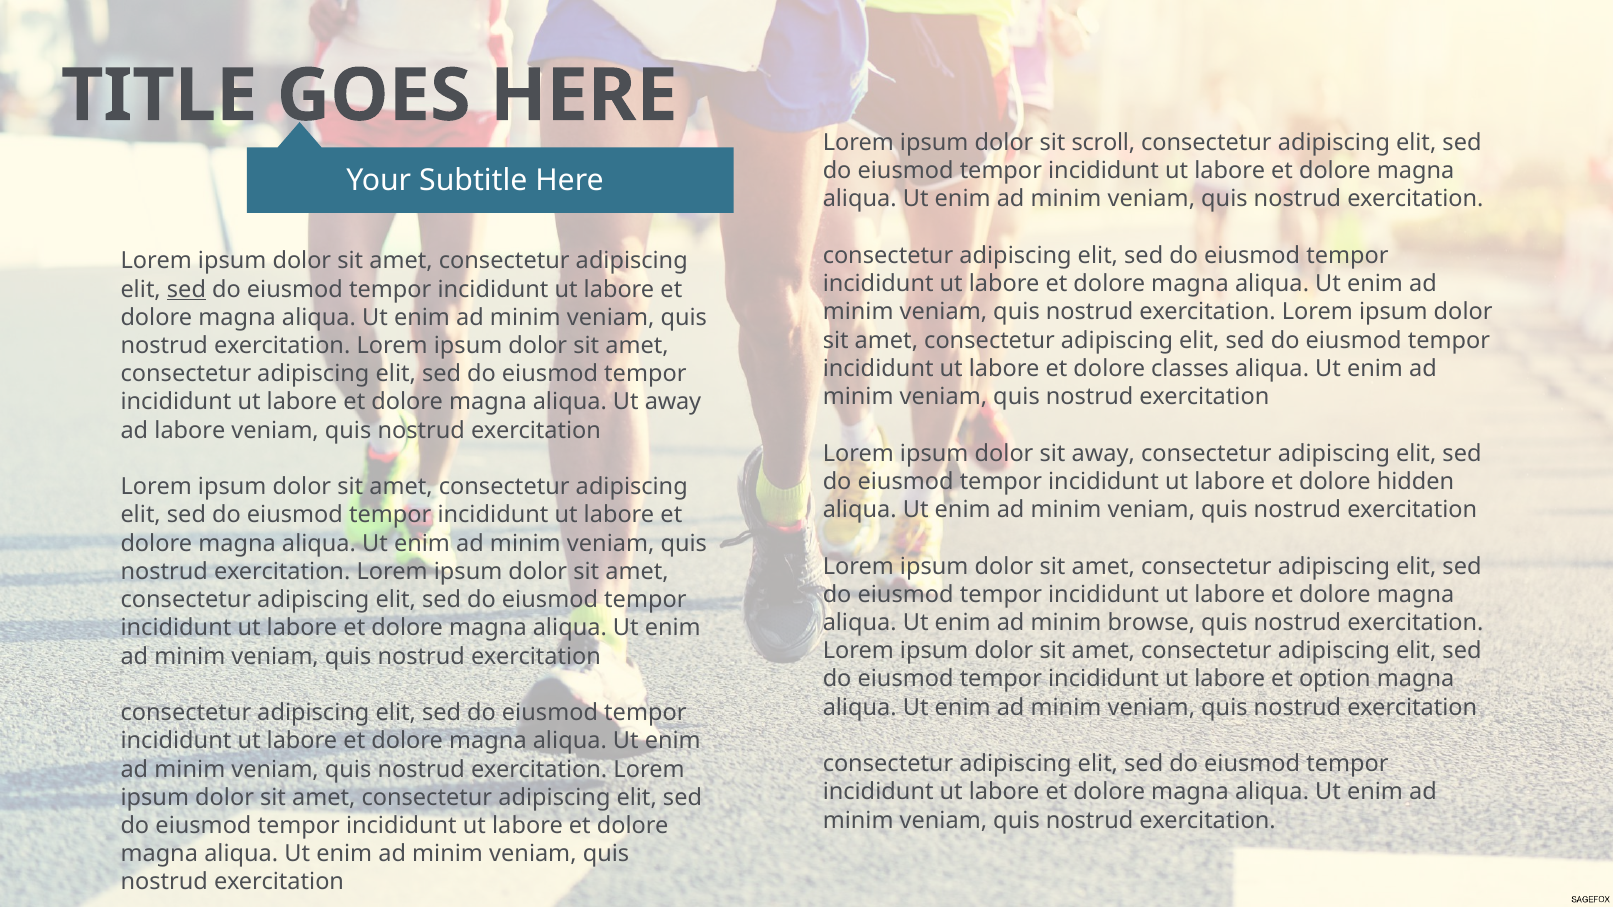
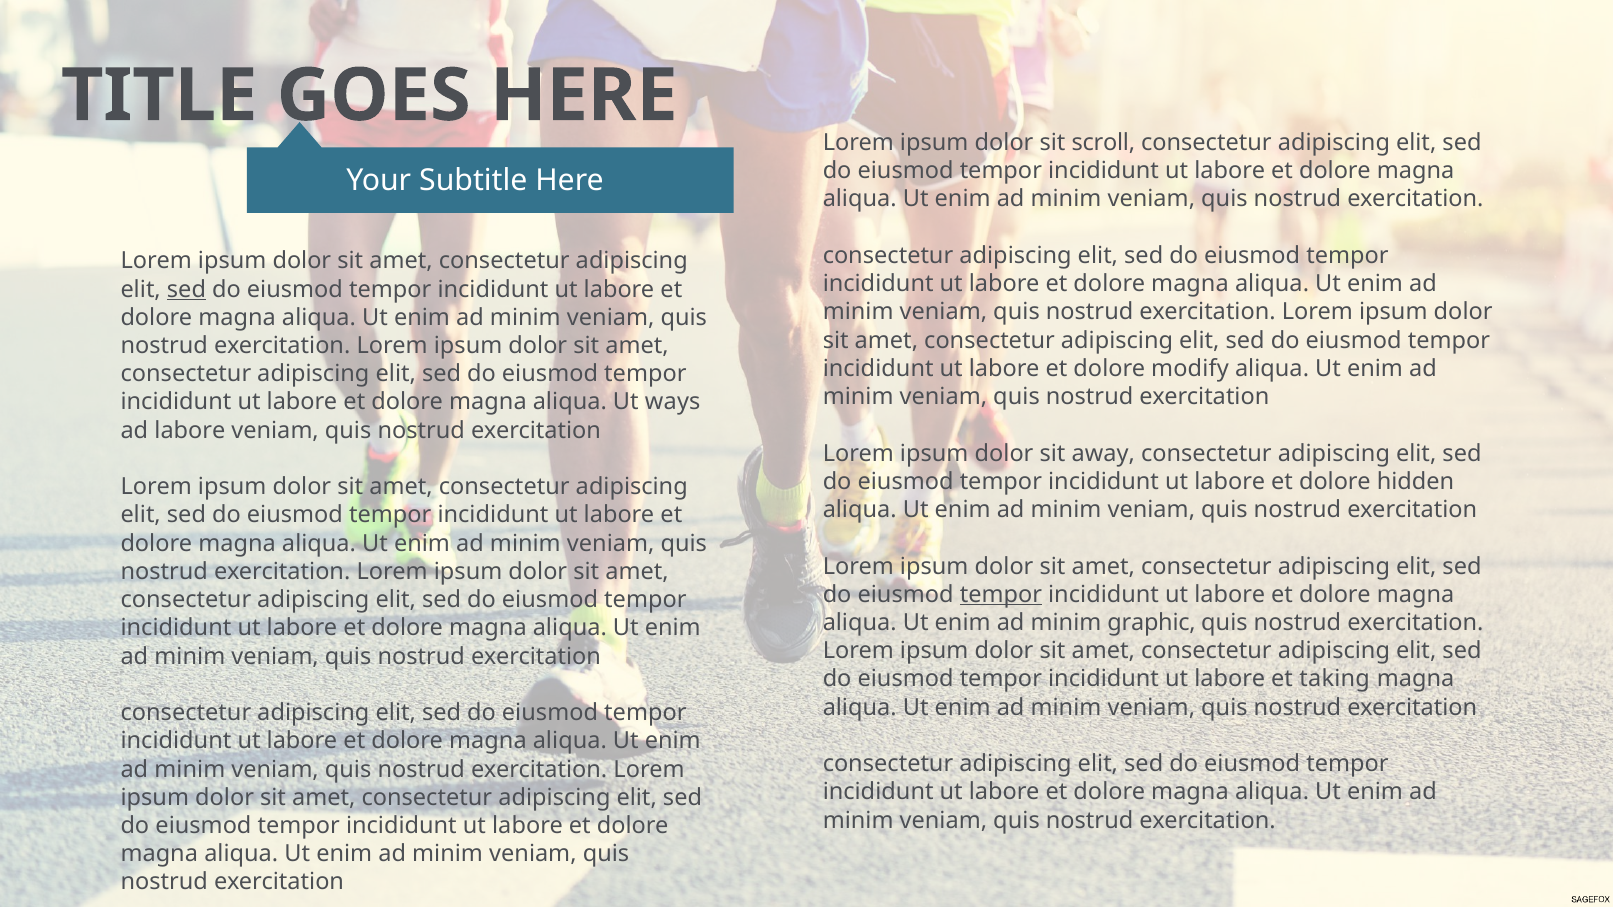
classes: classes -> modify
Ut away: away -> ways
tempor at (1001, 595) underline: none -> present
browse: browse -> graphic
option: option -> taking
